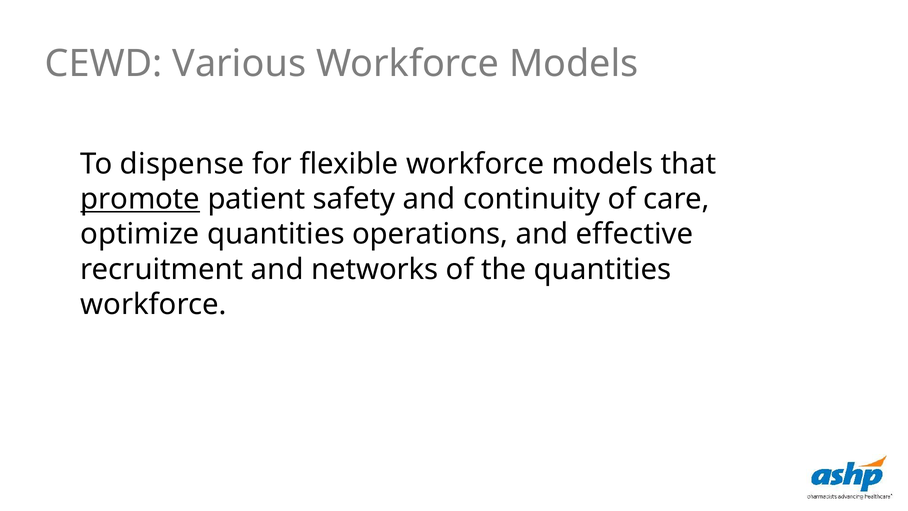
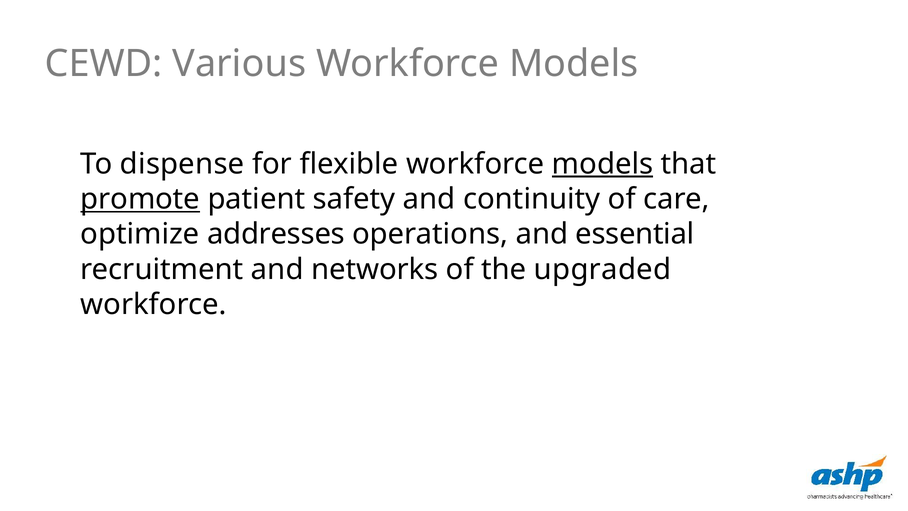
models at (603, 164) underline: none -> present
optimize quantities: quantities -> addresses
effective: effective -> essential
the quantities: quantities -> upgraded
